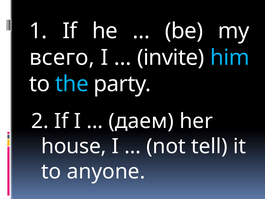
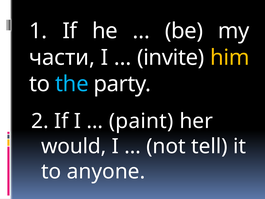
всего: всего -> части
him colour: light blue -> yellow
даем: даем -> paint
house: house -> would
